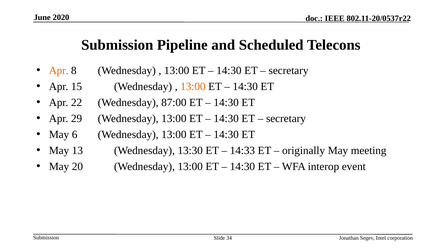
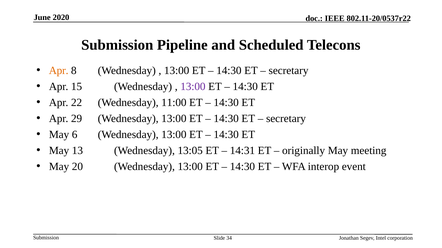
13:00 at (193, 87) colour: orange -> purple
87:00: 87:00 -> 11:00
13:30: 13:30 -> 13:05
14:33: 14:33 -> 14:31
